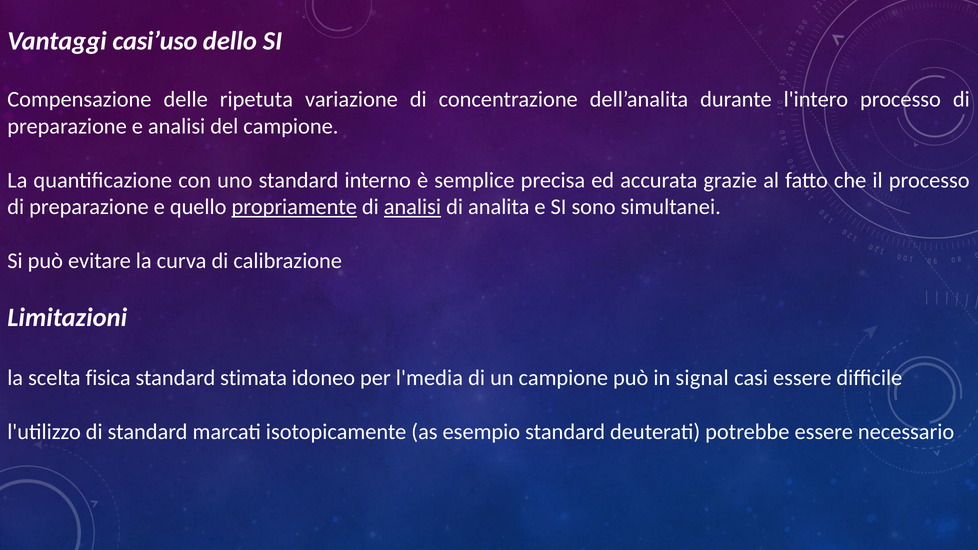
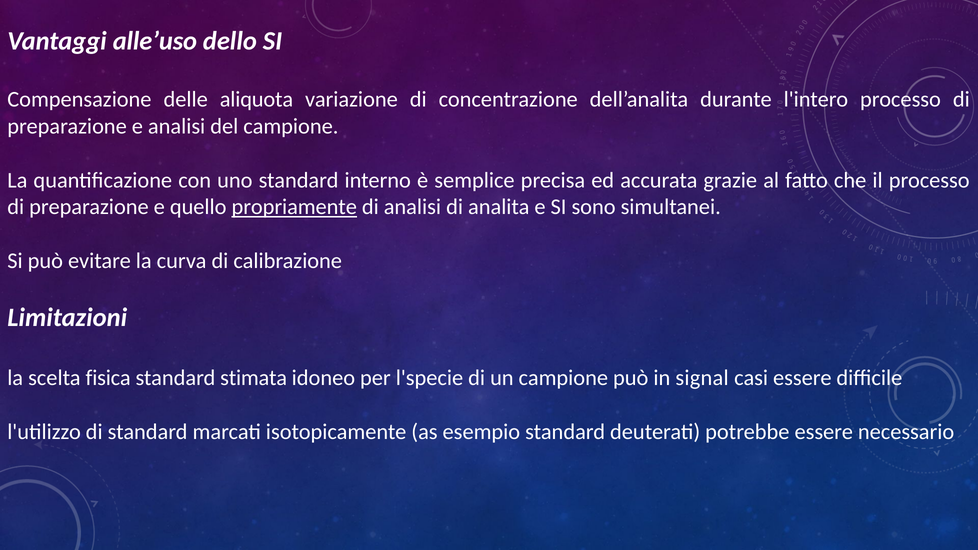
casi’uso: casi’uso -> alle’uso
ripetuta: ripetuta -> aliquota
analisi at (412, 207) underline: present -> none
l'media: l'media -> l'specie
